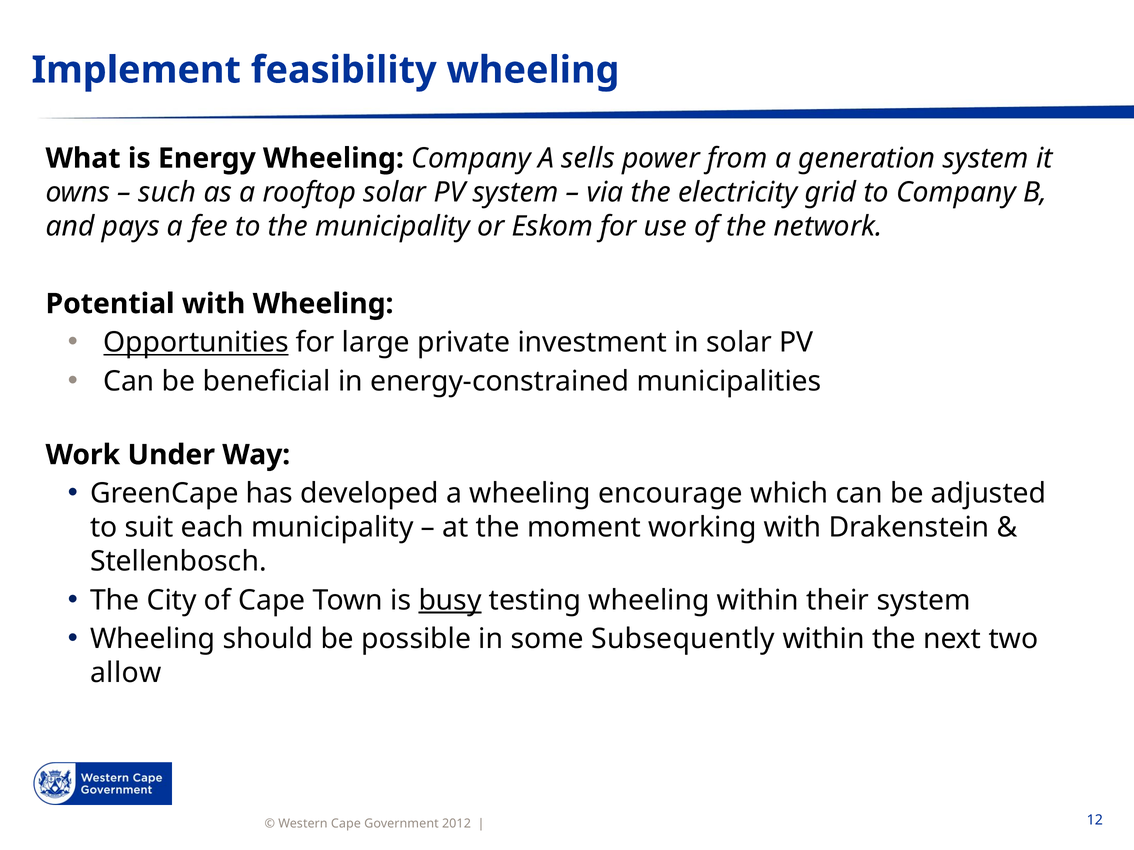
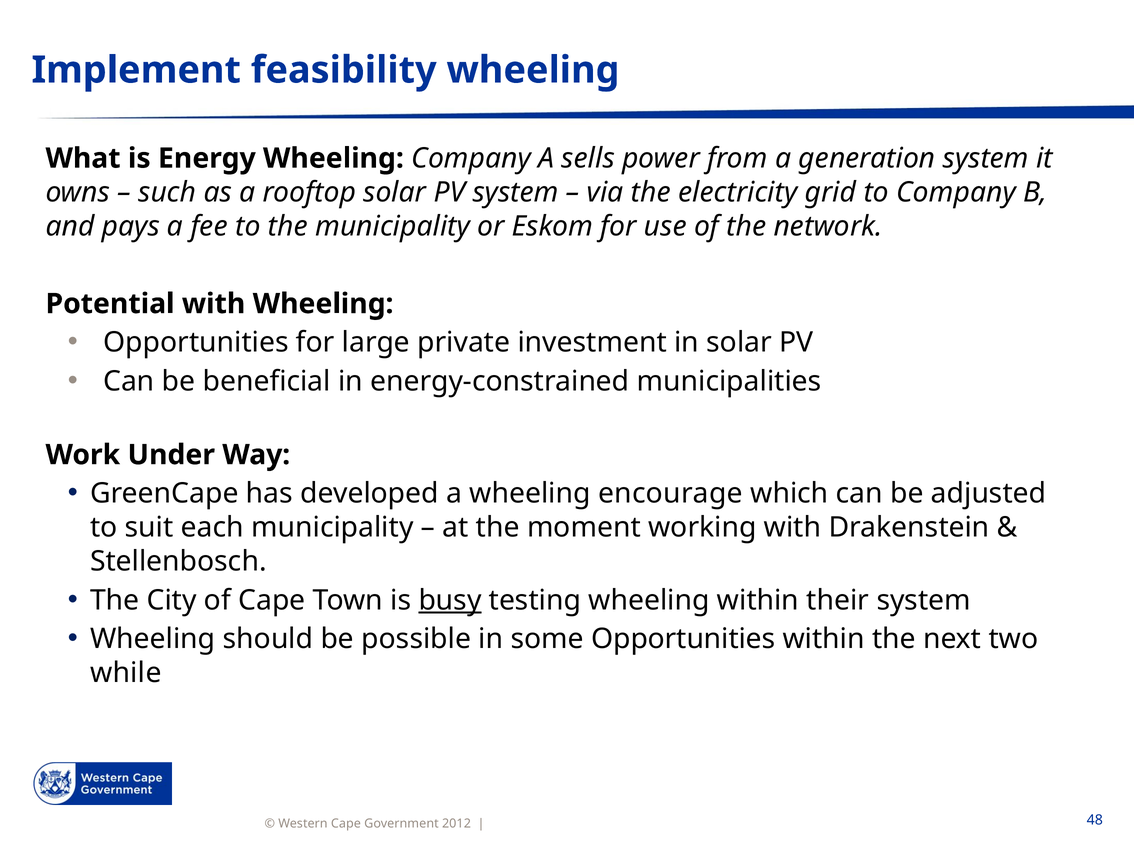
Opportunities at (196, 343) underline: present -> none
some Subsequently: Subsequently -> Opportunities
allow: allow -> while
12: 12 -> 48
